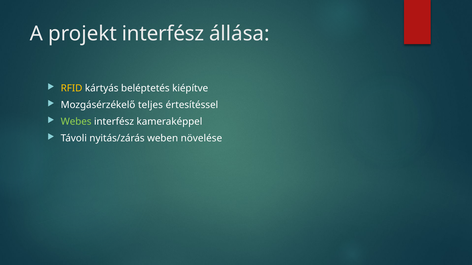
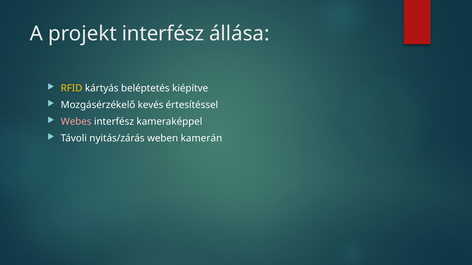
teljes: teljes -> kevés
Webes colour: light green -> pink
növelése: növelése -> kamerán
